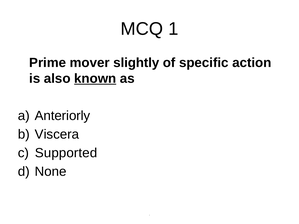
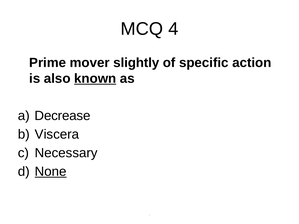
1: 1 -> 4
Anteriorly: Anteriorly -> Decrease
Supported: Supported -> Necessary
None underline: none -> present
